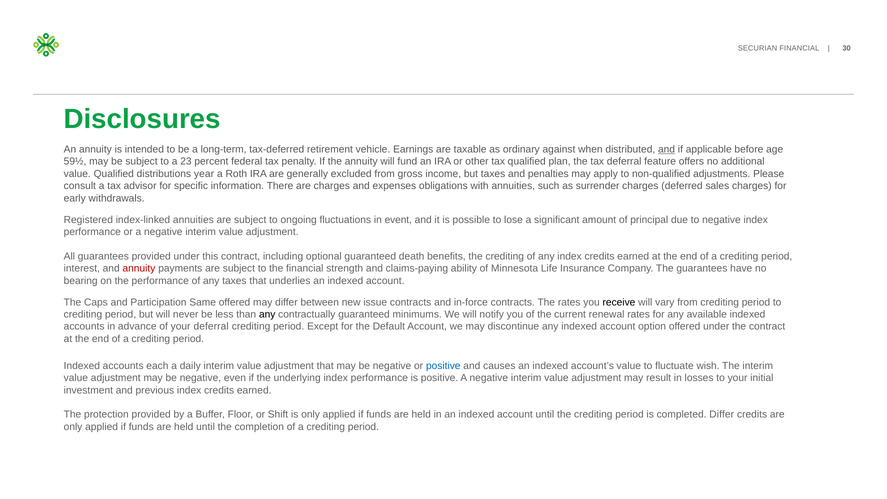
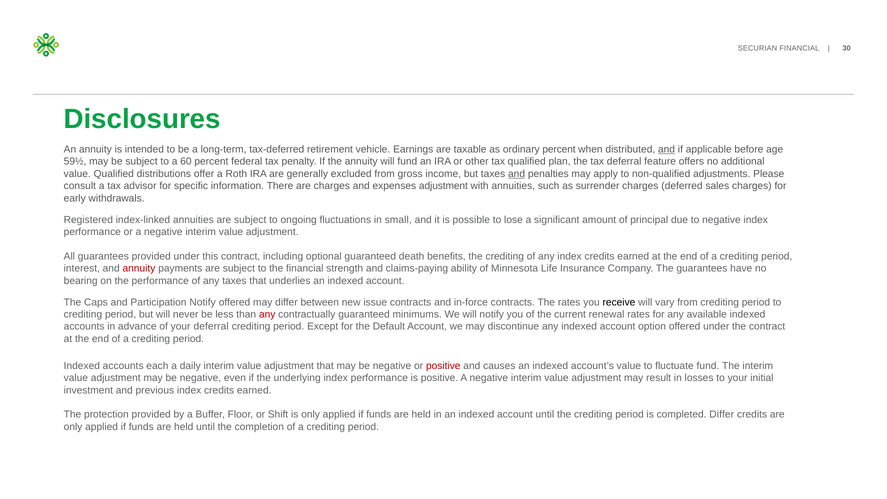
ordinary against: against -> percent
23: 23 -> 60
year: year -> offer
and at (517, 174) underline: none -> present
expenses obligations: obligations -> adjustment
event: event -> small
Participation Same: Same -> Notify
any at (267, 314) colour: black -> red
positive at (443, 366) colour: blue -> red
fluctuate wish: wish -> fund
